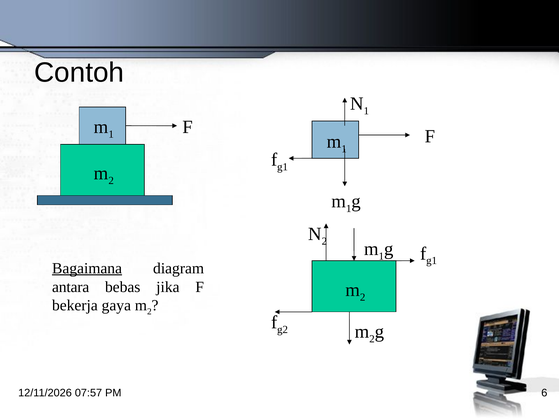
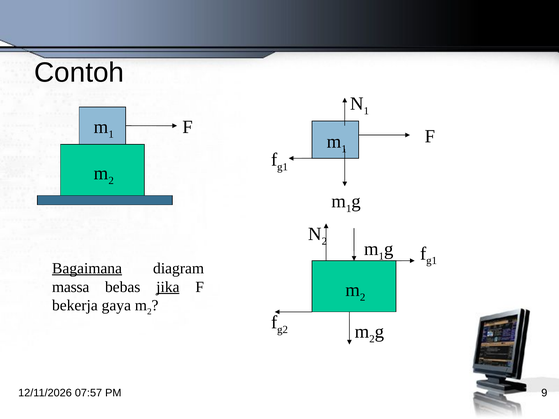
antara: antara -> massa
jika underline: none -> present
6: 6 -> 9
